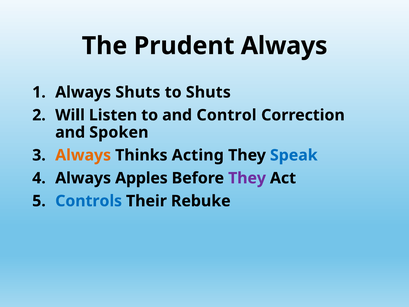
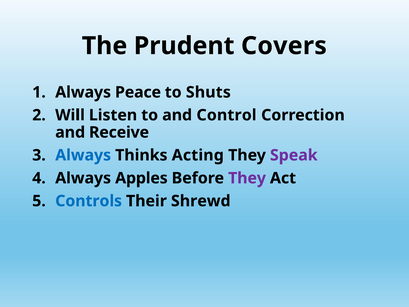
Prudent Always: Always -> Covers
Always Shuts: Shuts -> Peace
Spoken: Spoken -> Receive
Always at (83, 155) colour: orange -> blue
Speak colour: blue -> purple
Rebuke: Rebuke -> Shrewd
